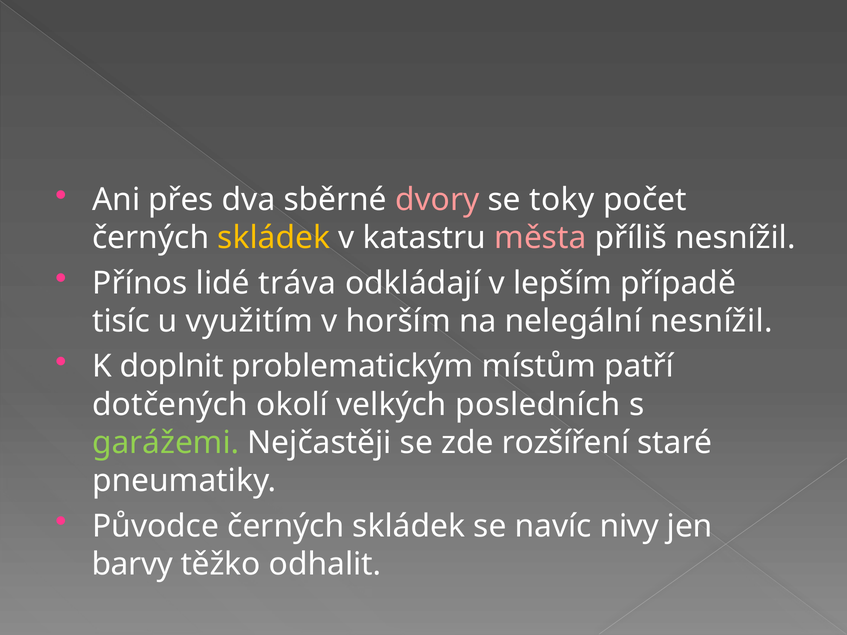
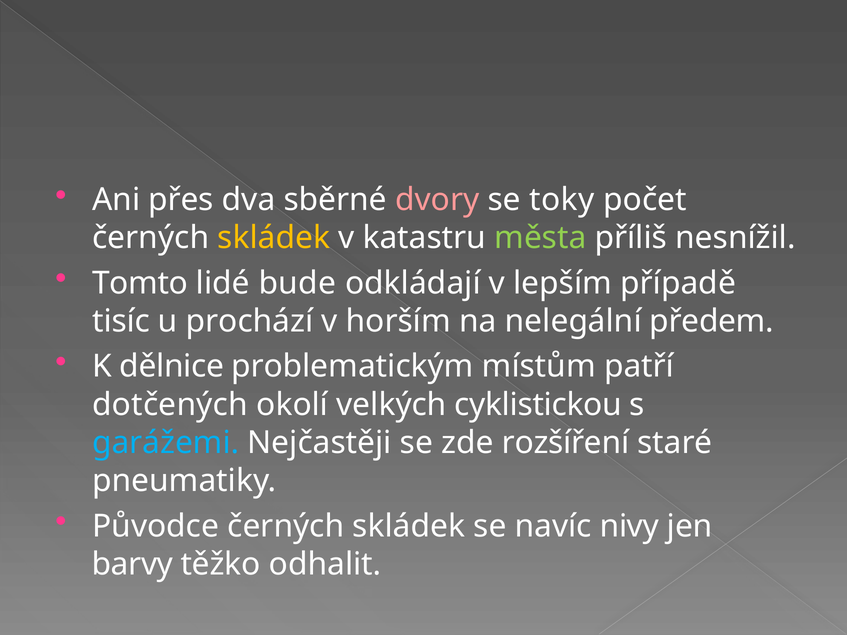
města colour: pink -> light green
Přínos: Přínos -> Tomto
tráva: tráva -> bude
využitím: využitím -> prochází
nelegální nesnížil: nesnížil -> předem
doplnit: doplnit -> dělnice
posledních: posledních -> cyklistickou
garážemi colour: light green -> light blue
